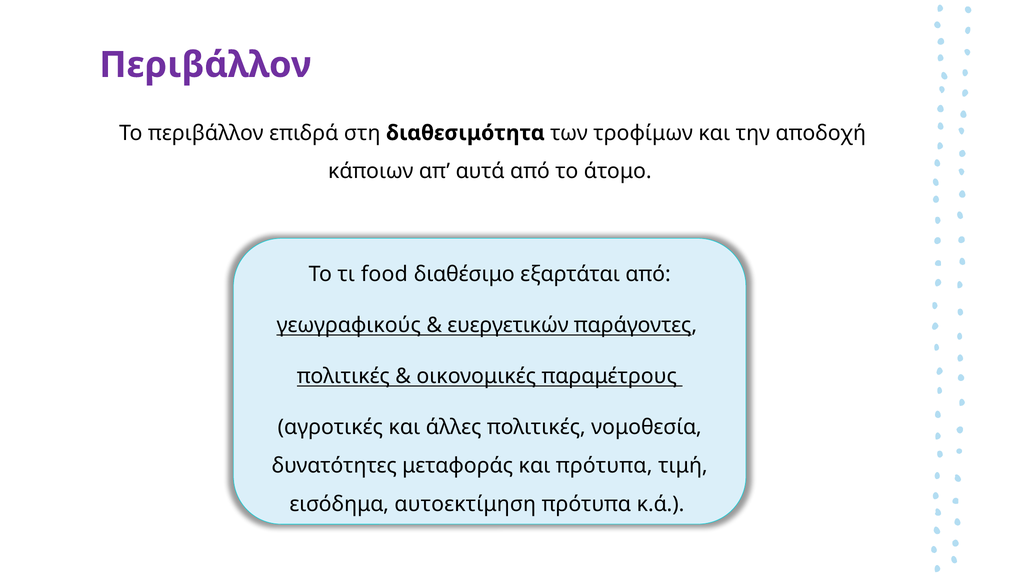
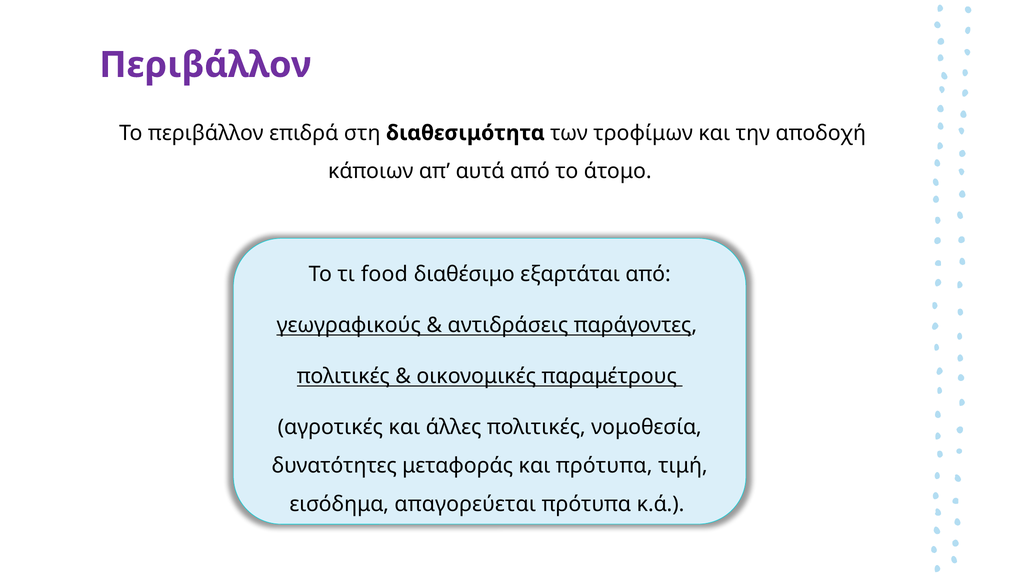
ευεργετικών: ευεργετικών -> αντιδράσεις
αυτοεκτίμηση: αυτοεκτίμηση -> απαγορεύεται
